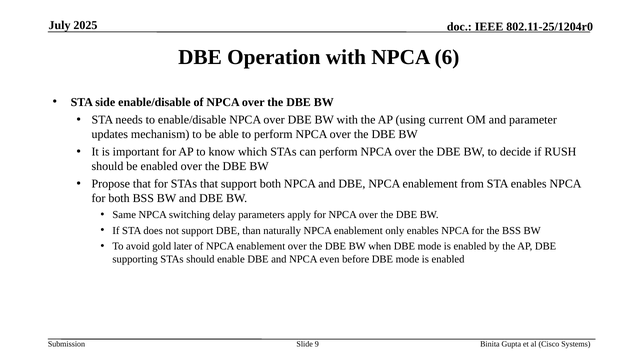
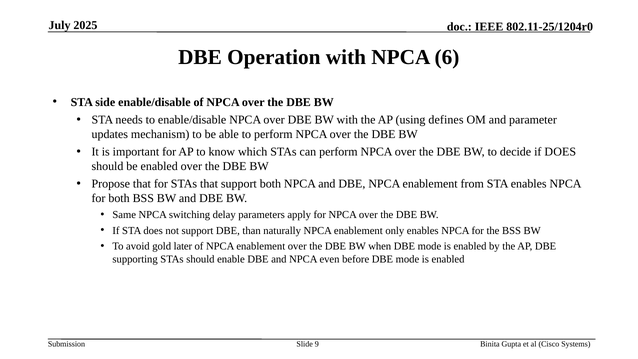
current: current -> defines
if RUSH: RUSH -> DOES
